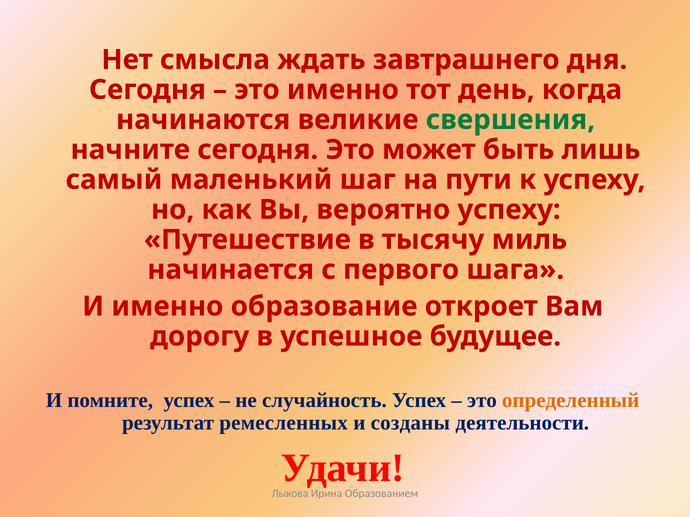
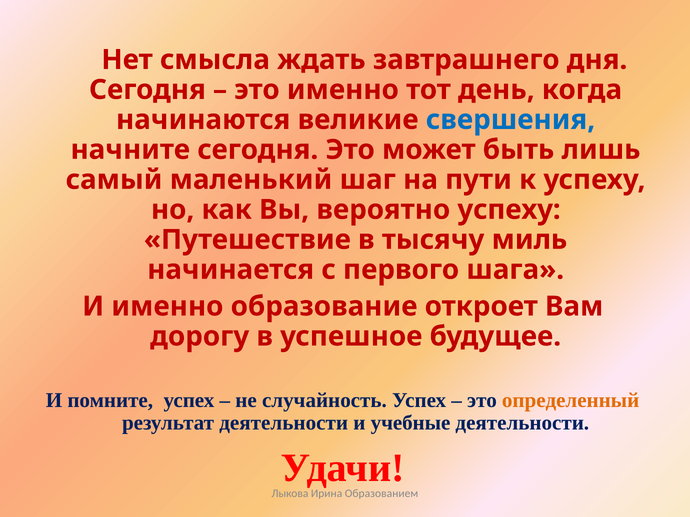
свершения colour: green -> blue
результат ремесленных: ремесленных -> деятельности
созданы: созданы -> учебные
